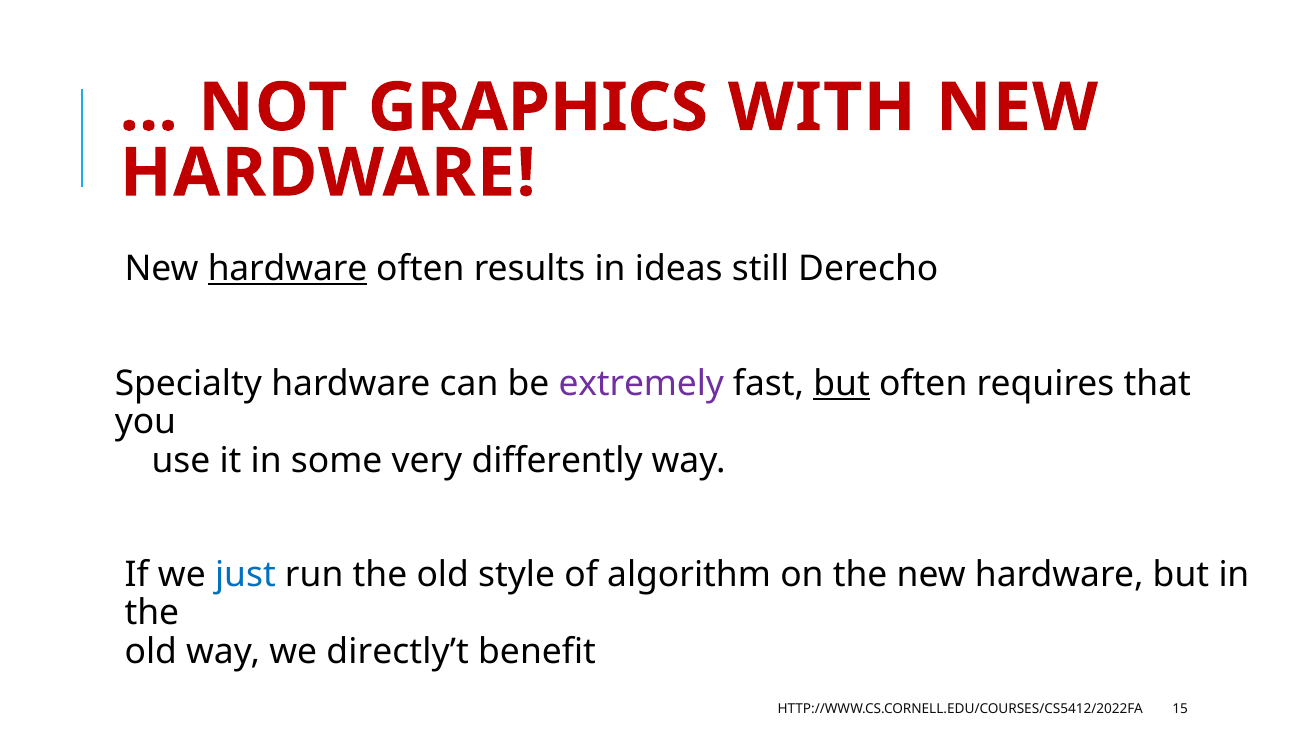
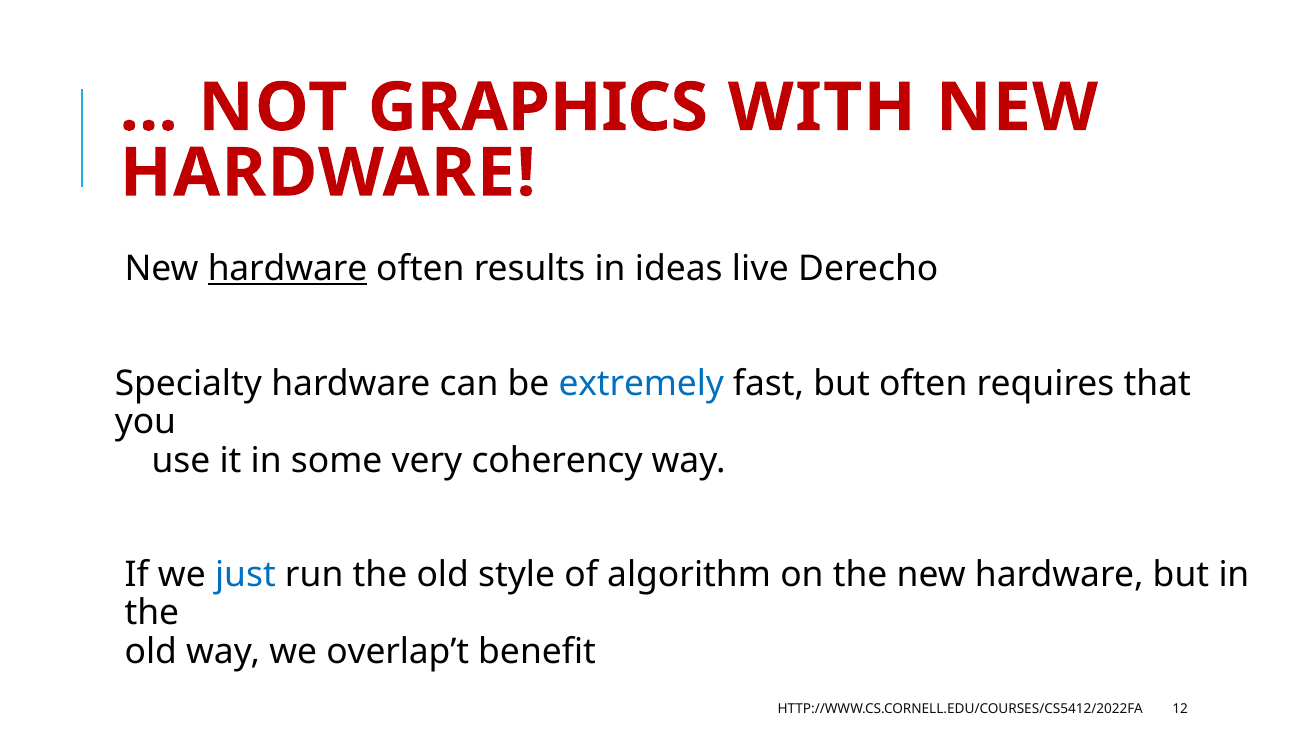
still: still -> live
extremely colour: purple -> blue
but at (842, 384) underline: present -> none
differently: differently -> coherency
directly’t: directly’t -> overlap’t
15: 15 -> 12
